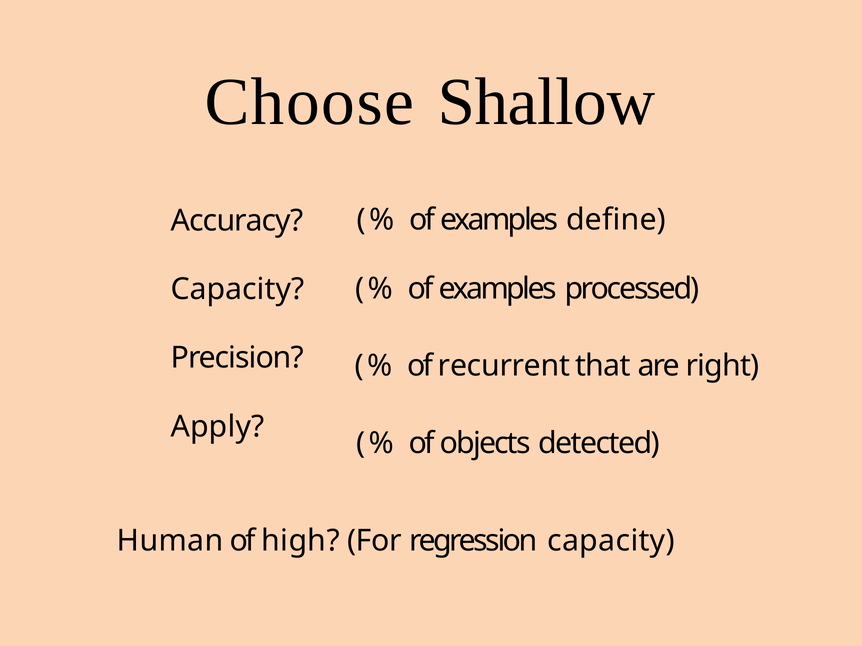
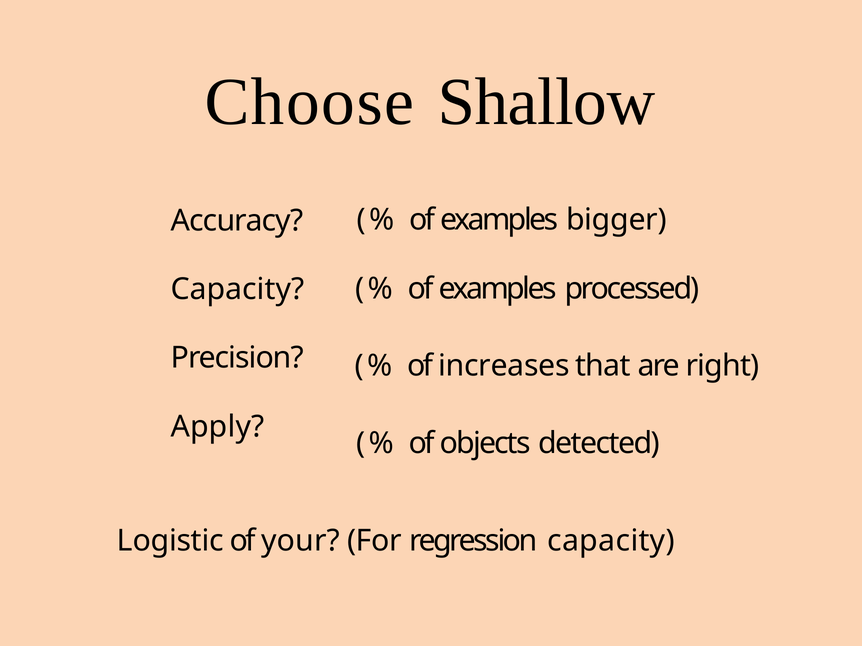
define: define -> bigger
recurrent: recurrent -> increases
Human: Human -> Logistic
high: high -> your
